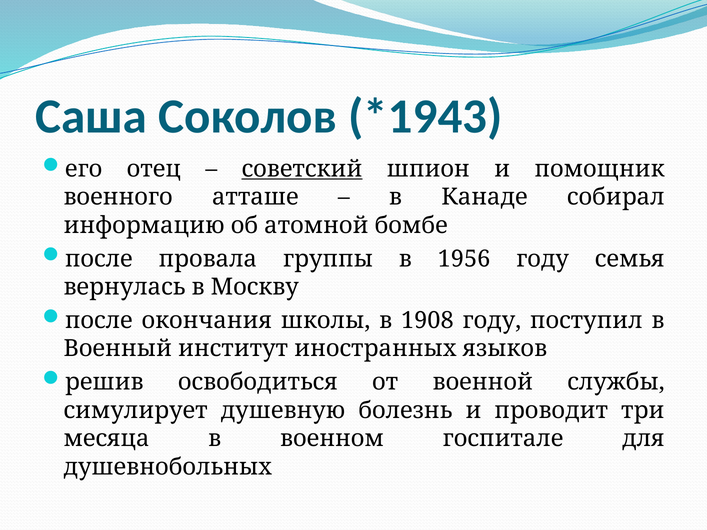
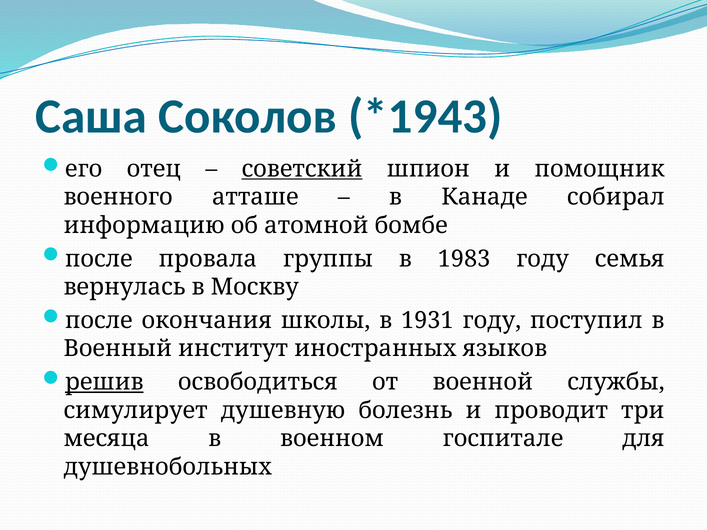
1956: 1956 -> 1983
1908: 1908 -> 1931
решив underline: none -> present
